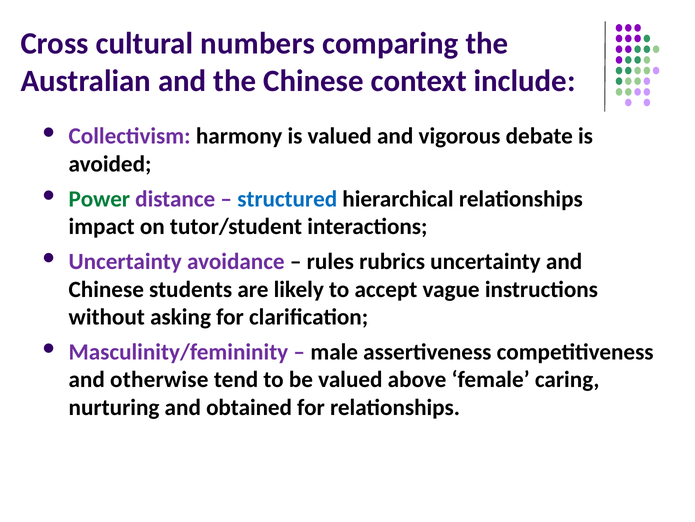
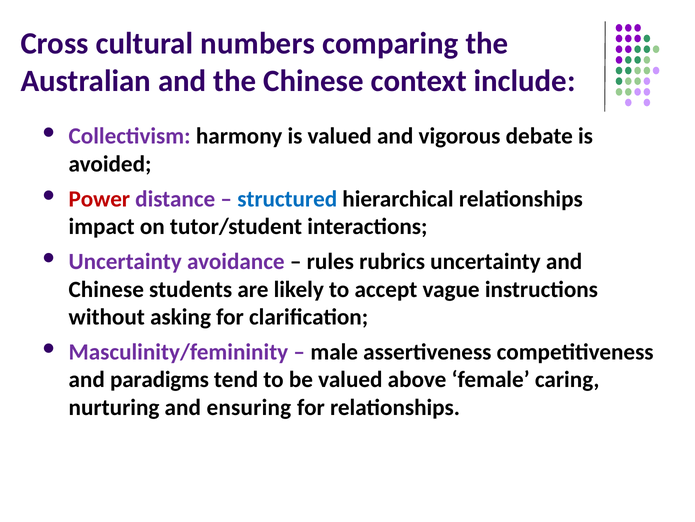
Power colour: green -> red
otherwise: otherwise -> paradigms
obtained: obtained -> ensuring
